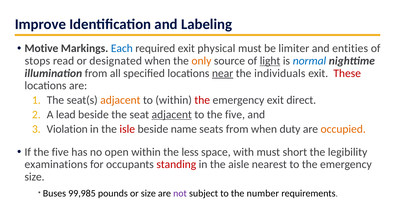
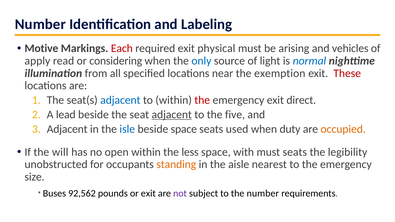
Improve at (40, 24): Improve -> Number
Each colour: blue -> red
limiter: limiter -> arising
entities: entities -> vehicles
stops: stops -> apply
designated: designated -> considering
only colour: orange -> blue
light underline: present -> none
near underline: present -> none
individuals: individuals -> exemption
adjacent at (120, 100) colour: orange -> blue
Violation at (67, 129): Violation -> Adjacent
isle colour: red -> blue
beside name: name -> space
seats from: from -> used
If the five: five -> will
must short: short -> seats
examinations: examinations -> unobstructed
standing colour: red -> orange
99,985: 99,985 -> 92,562
or size: size -> exit
